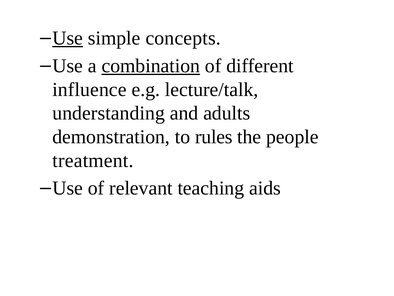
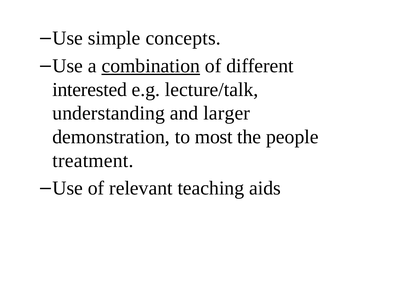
Use at (68, 38) underline: present -> none
influence: influence -> interested
adults: adults -> larger
rules: rules -> most
